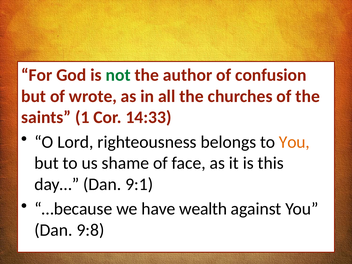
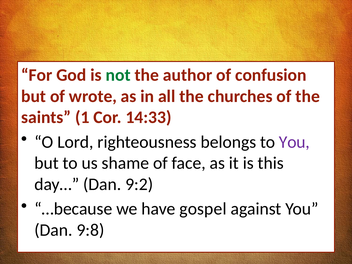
You at (294, 142) colour: orange -> purple
9:1: 9:1 -> 9:2
wealth: wealth -> gospel
